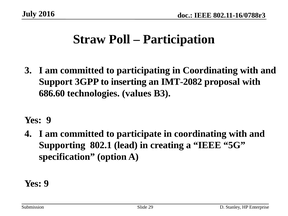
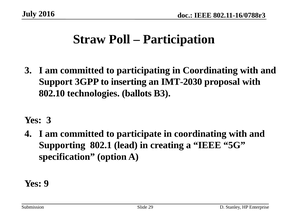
IMT-2082: IMT-2082 -> IMT-2030
686.60: 686.60 -> 802.10
values: values -> ballots
9 at (49, 120): 9 -> 3
